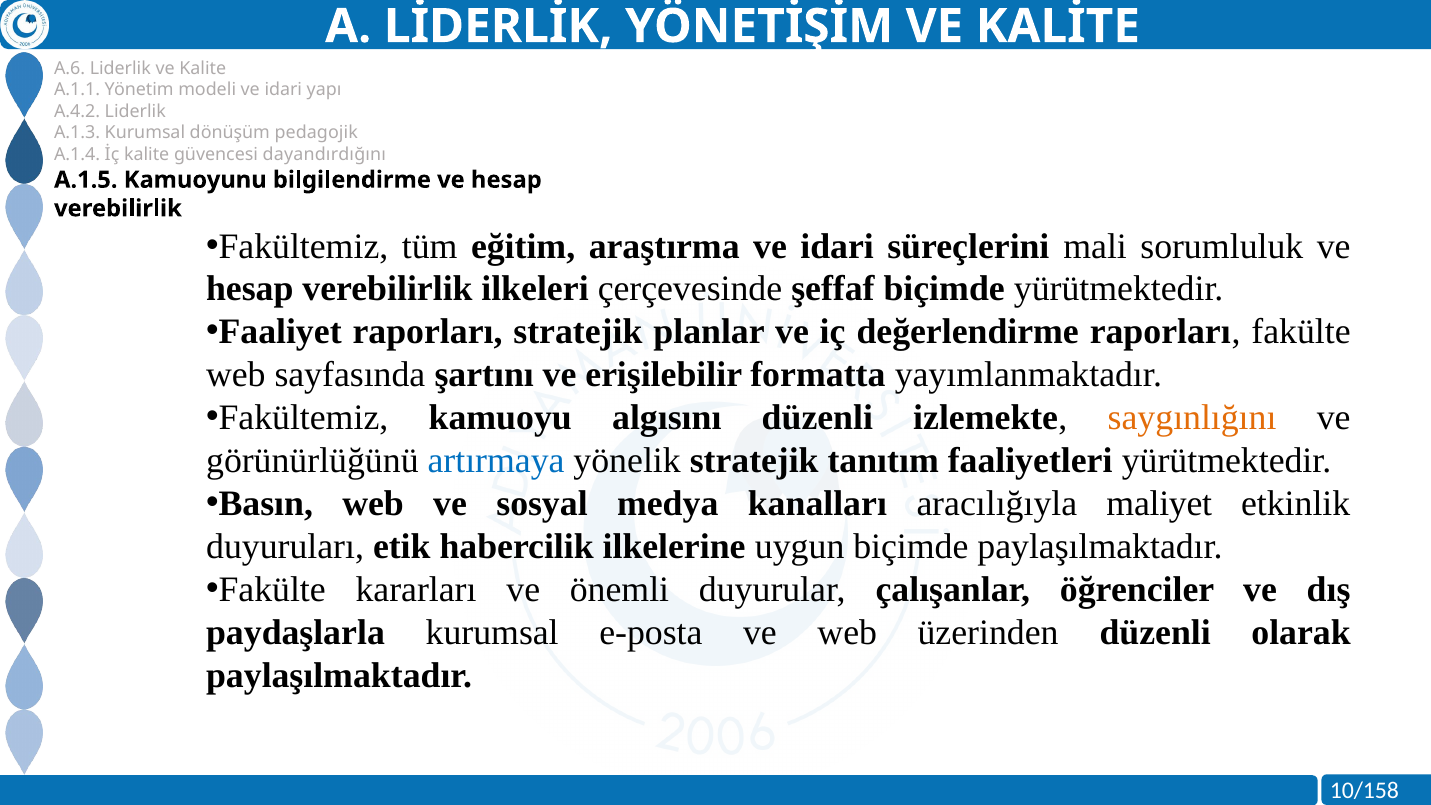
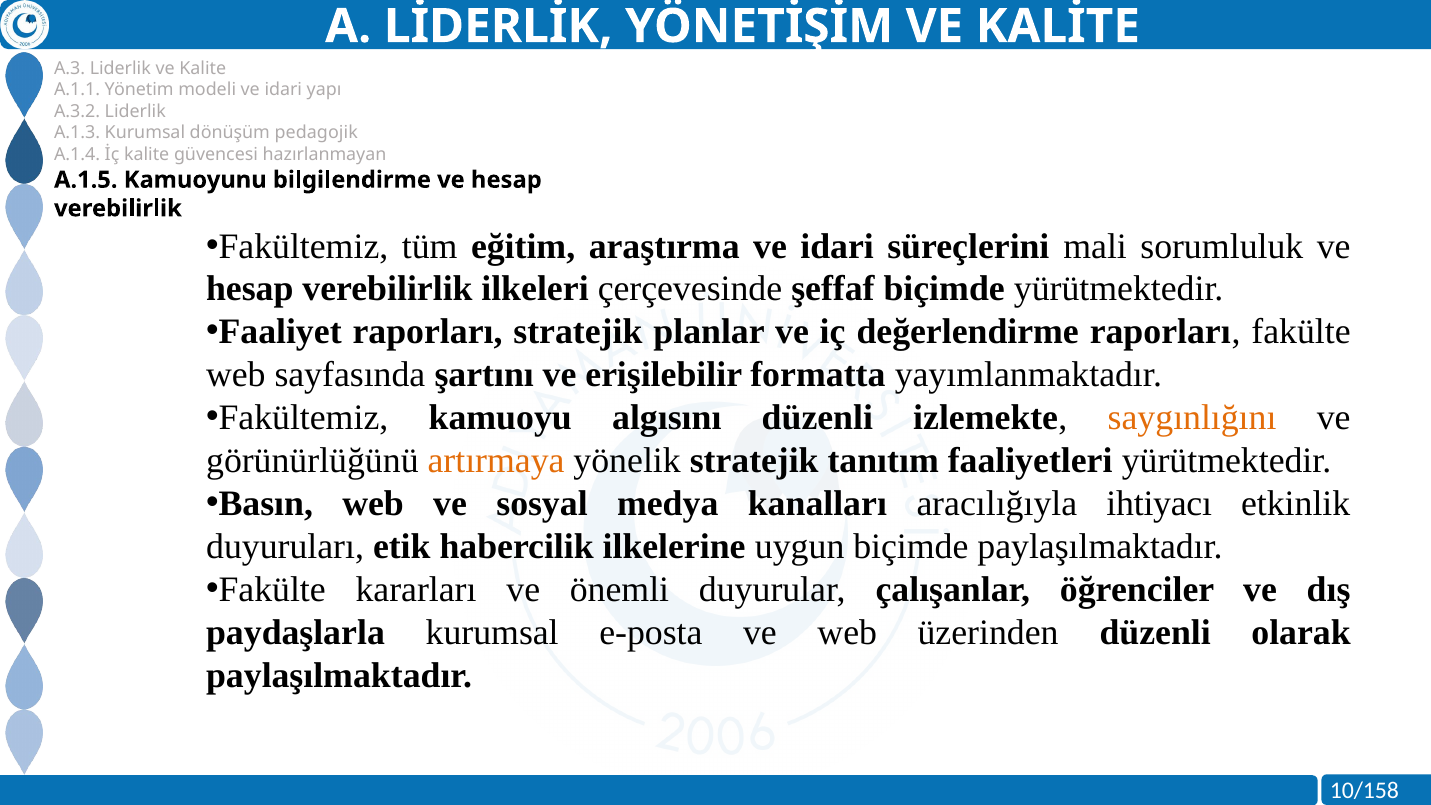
A.6: A.6 -> A.3
A.4.2: A.4.2 -> A.3.2
dayandırdığını: dayandırdığını -> hazırlanmayan
artırmaya colour: blue -> orange
maliyet: maliyet -> ihtiyacı
